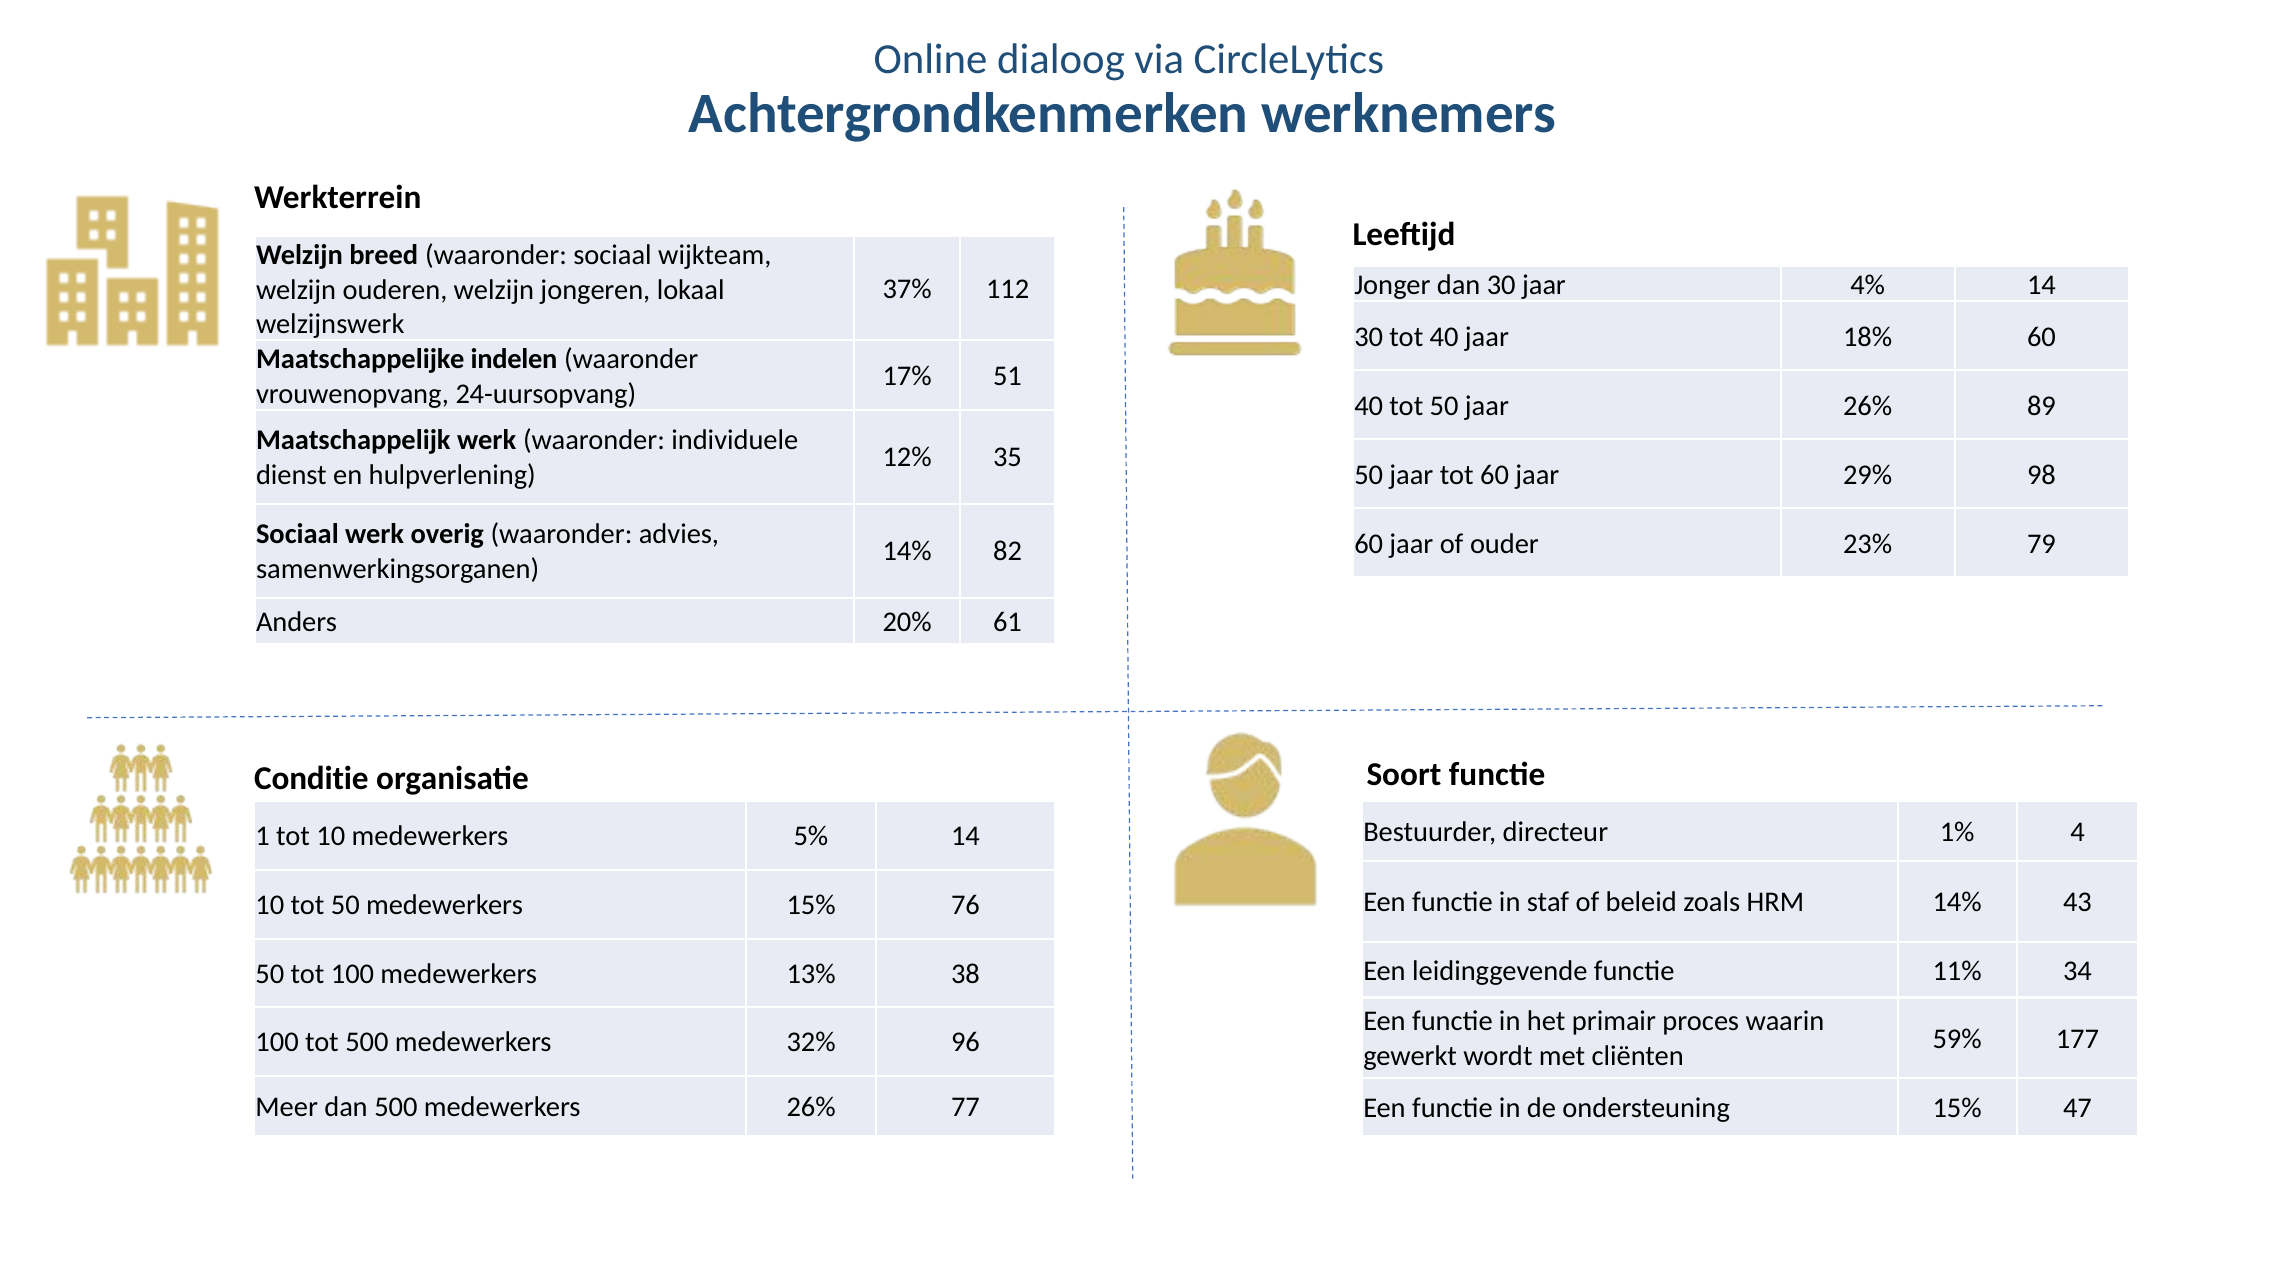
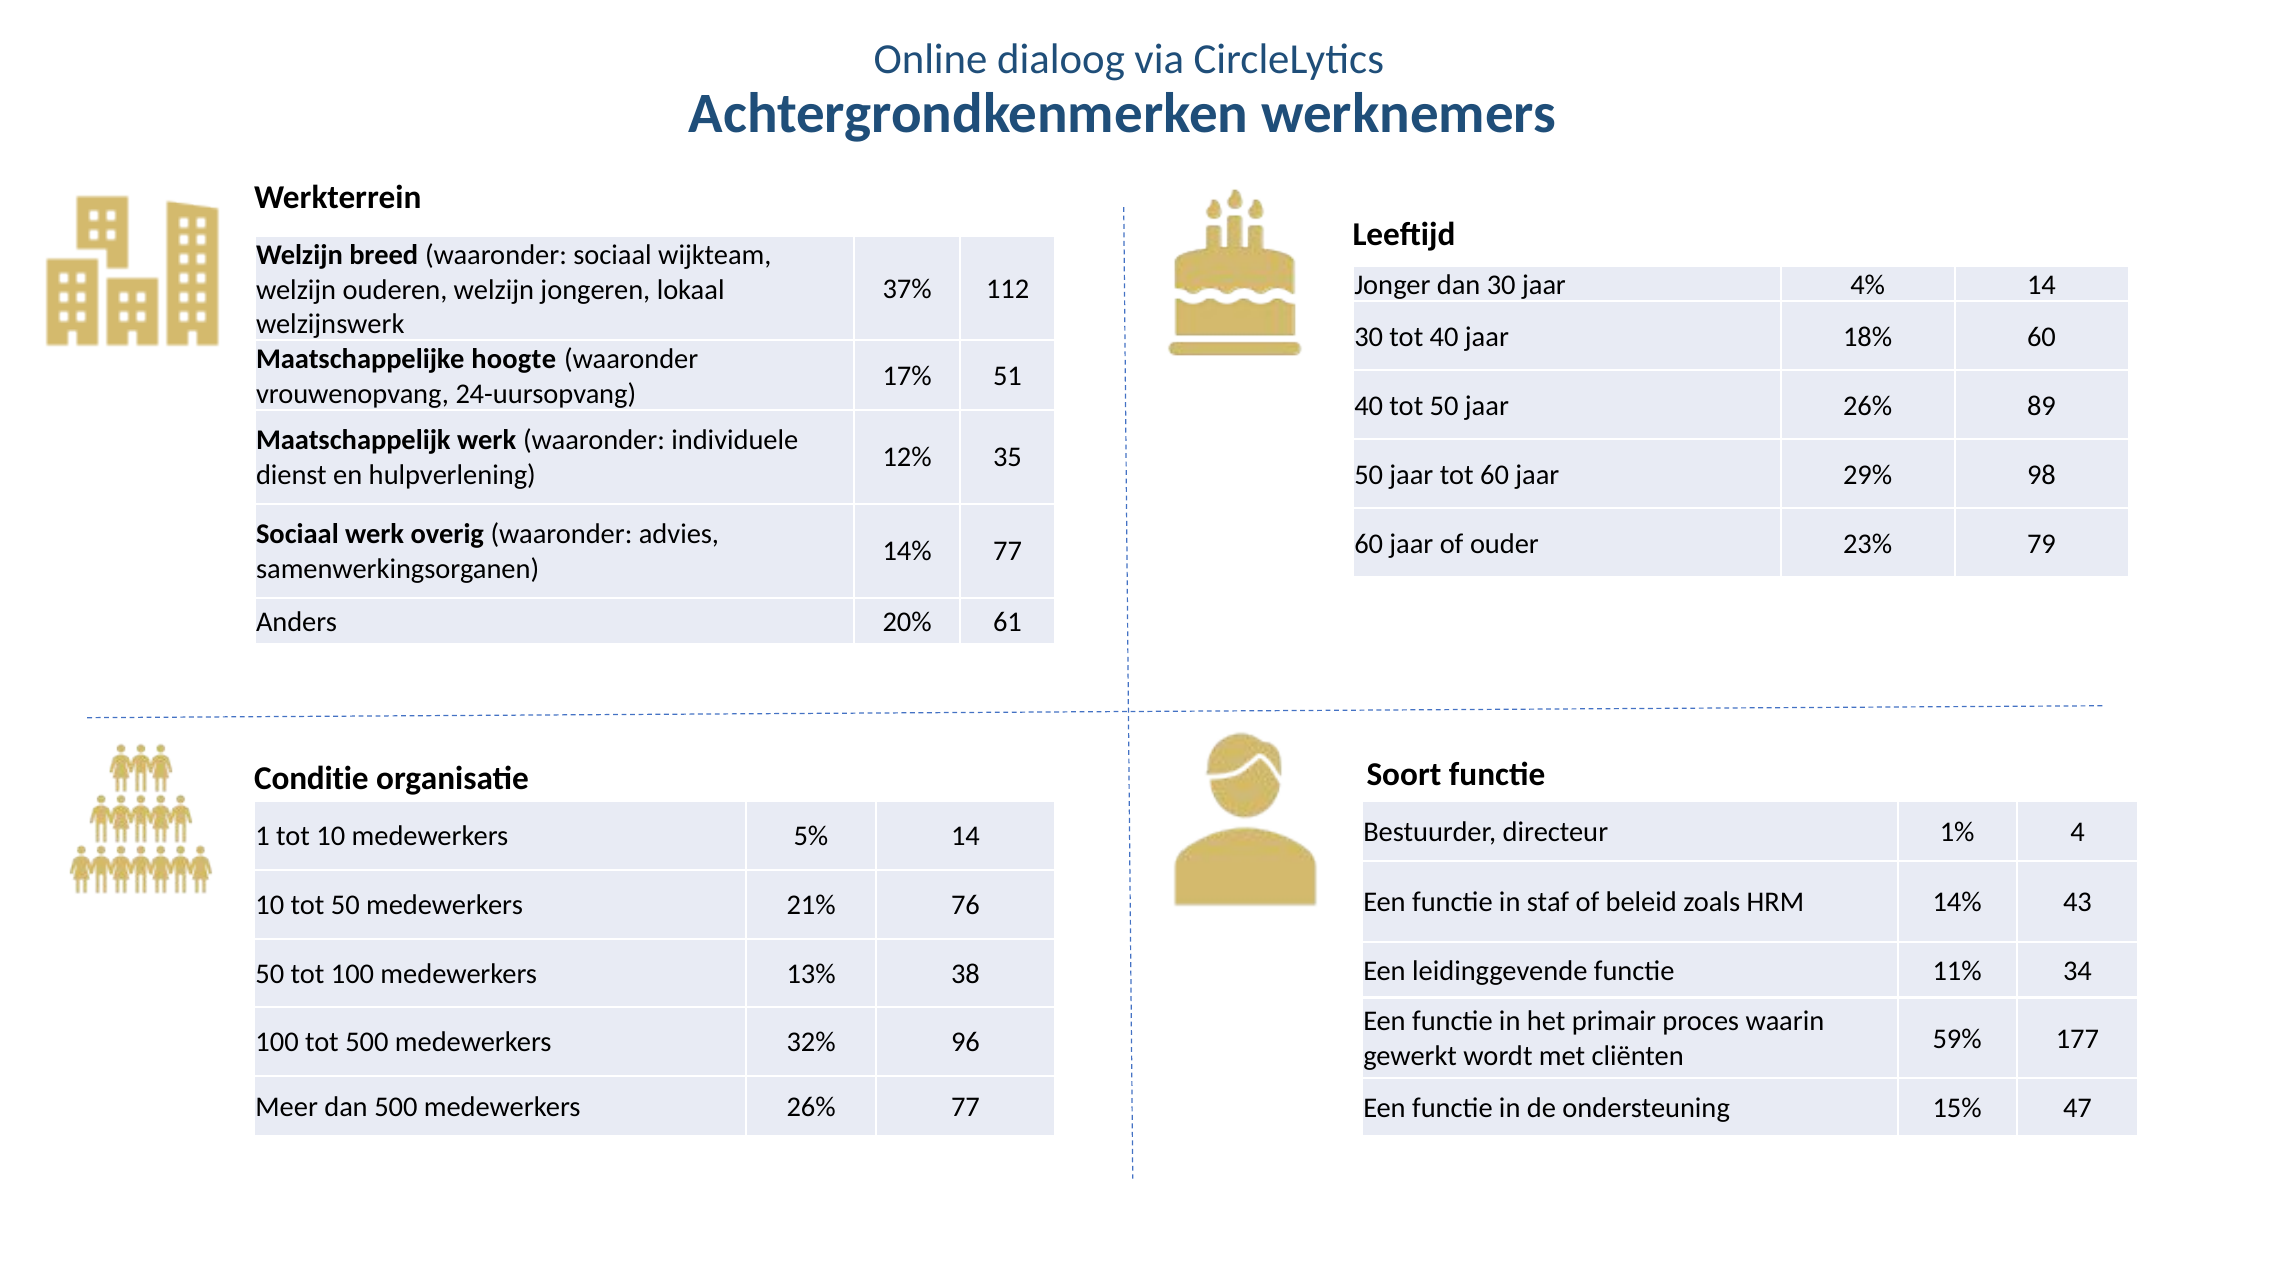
indelen: indelen -> hoogte
14% 82: 82 -> 77
medewerkers 15%: 15% -> 21%
